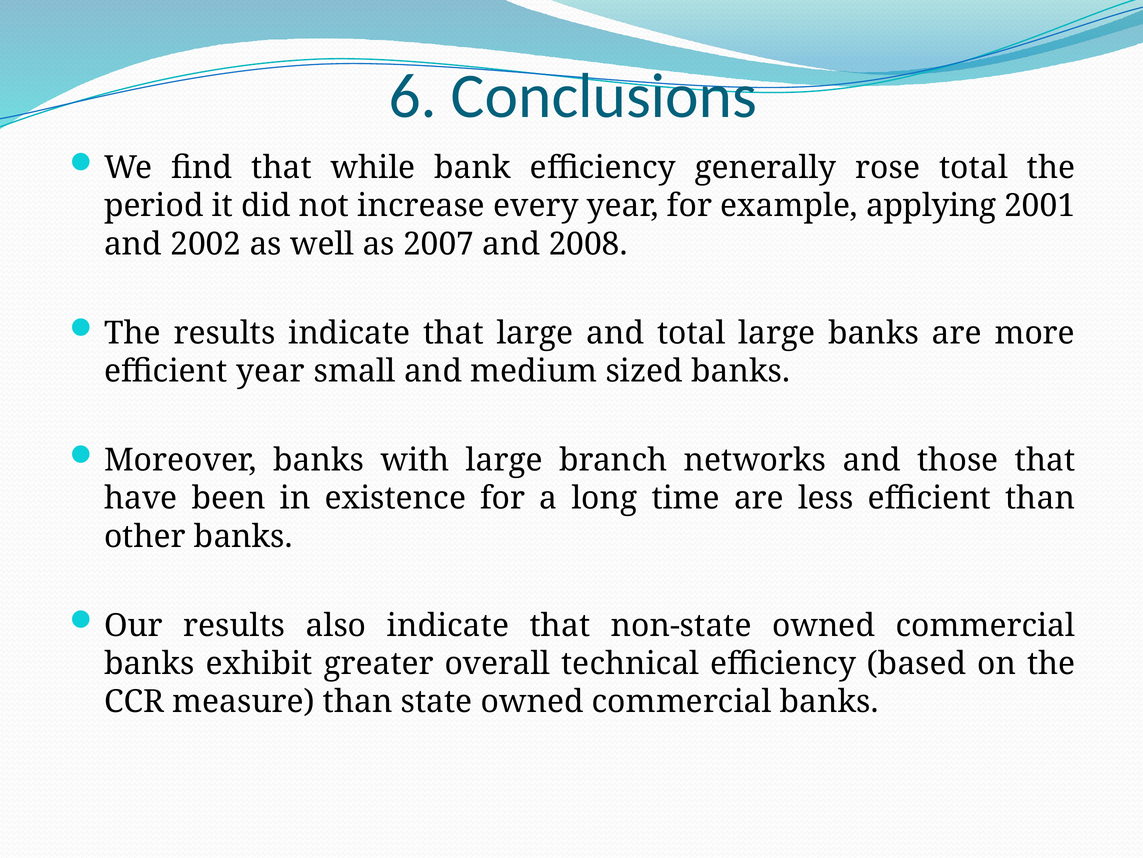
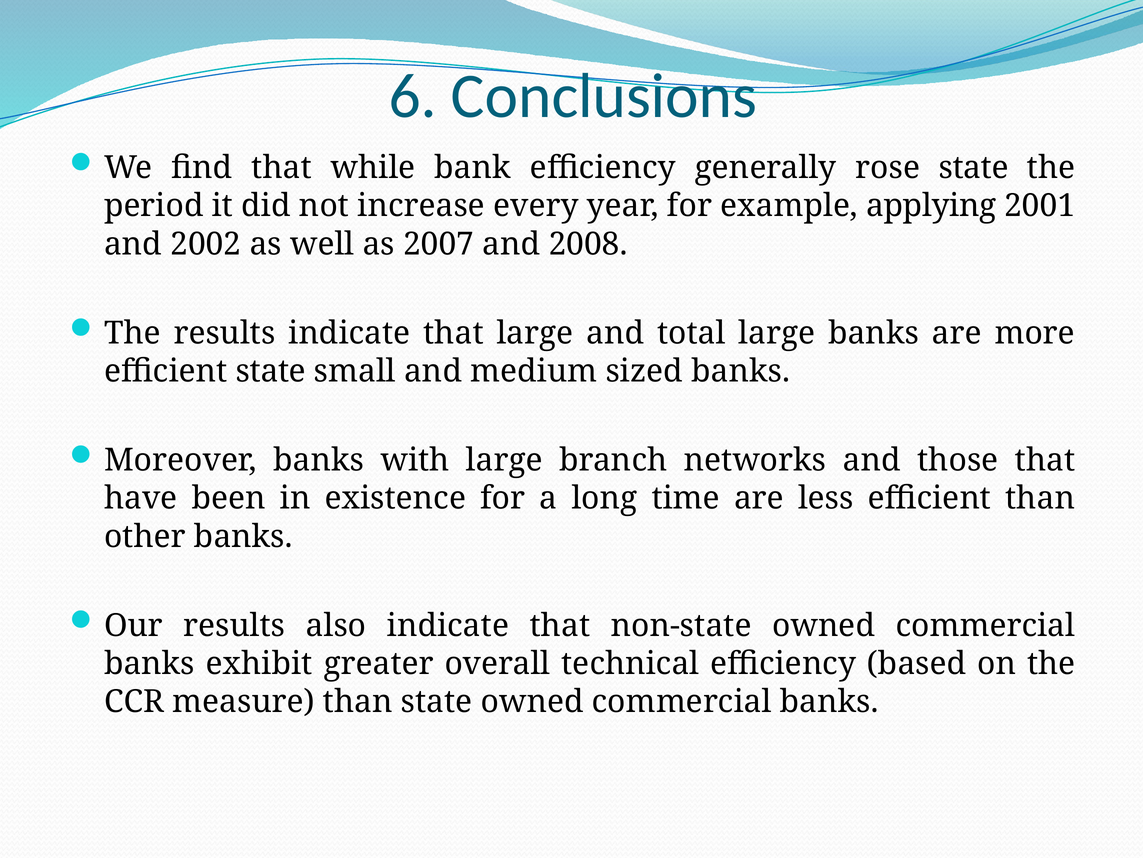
rose total: total -> state
efficient year: year -> state
